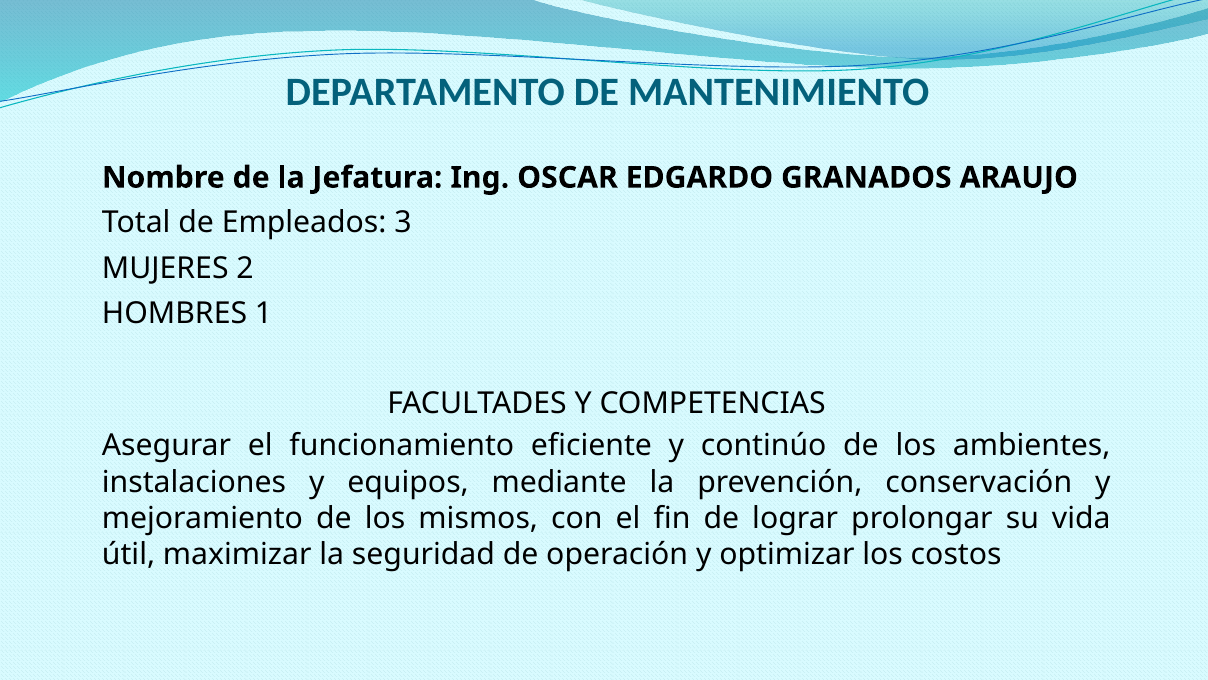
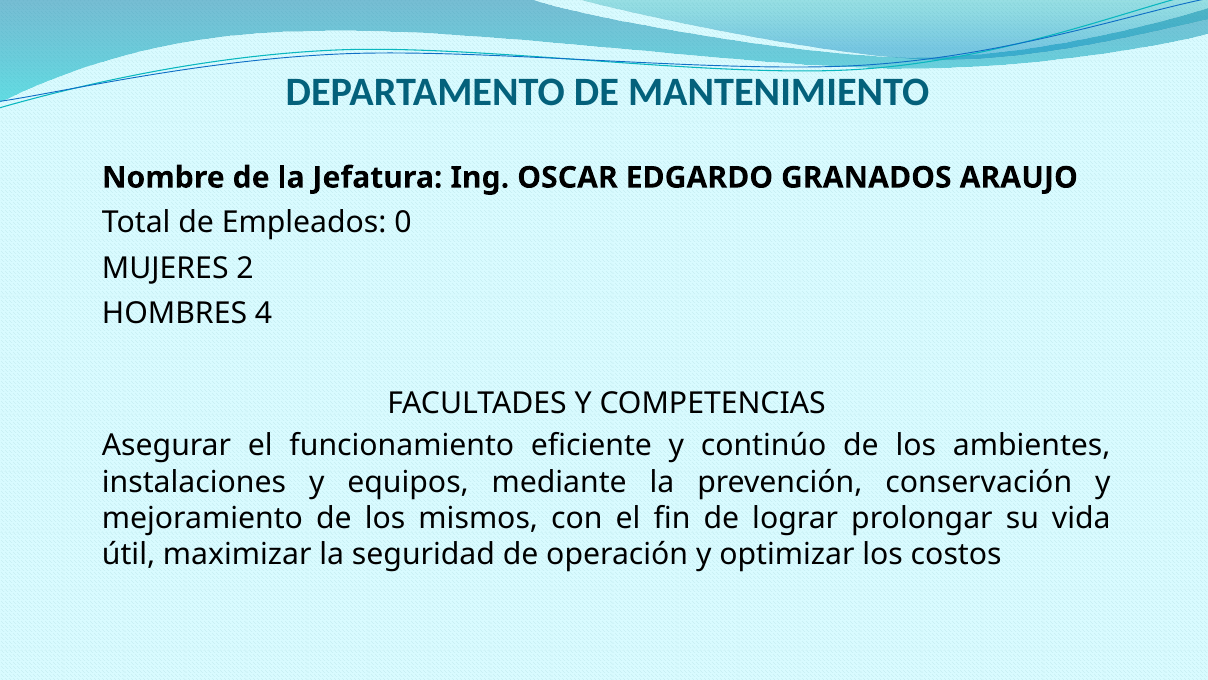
3: 3 -> 0
1: 1 -> 4
